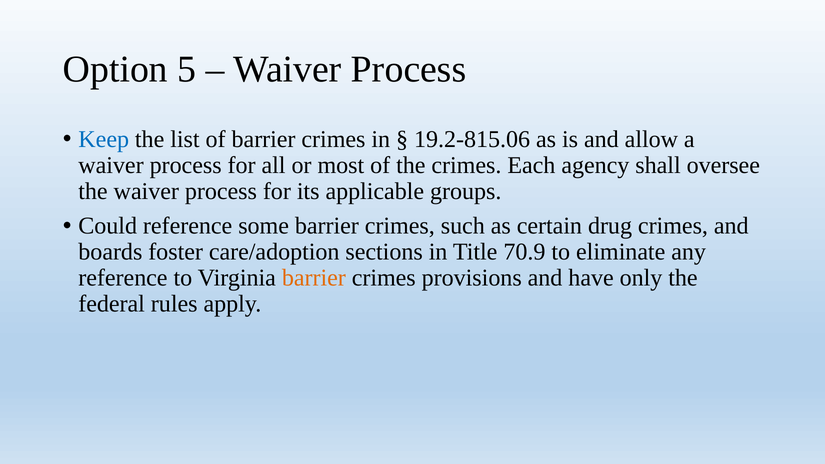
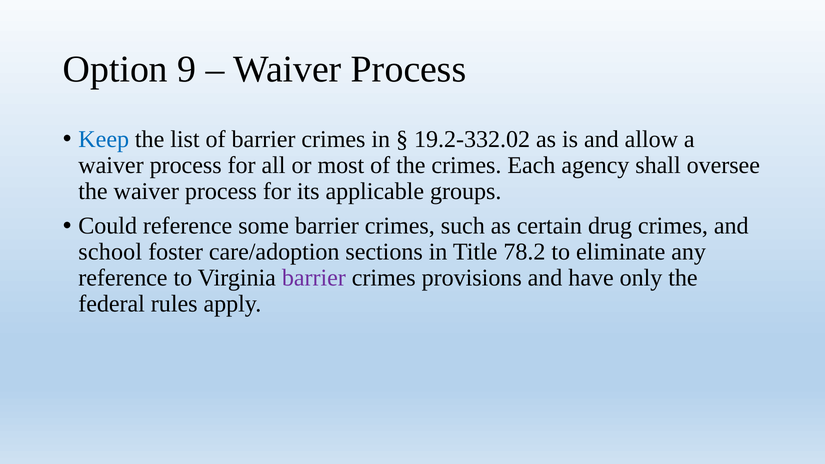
5: 5 -> 9
19.2-815.06: 19.2-815.06 -> 19.2-332.02
boards: boards -> school
70.9: 70.9 -> 78.2
barrier at (314, 278) colour: orange -> purple
